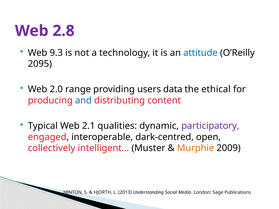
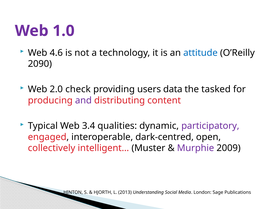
2.8: 2.8 -> 1.0
9.3: 9.3 -> 4.6
2095: 2095 -> 2090
range: range -> check
ethical: ethical -> tasked
and colour: blue -> purple
2.1: 2.1 -> 3.4
Murphie colour: orange -> purple
